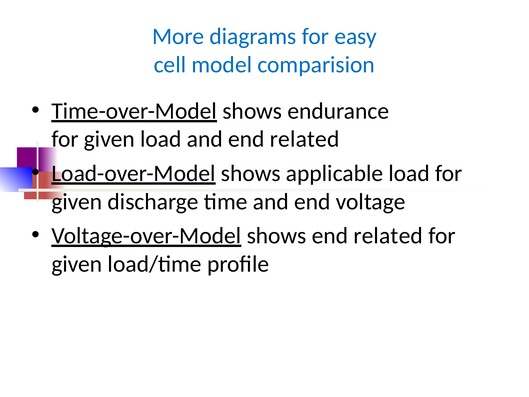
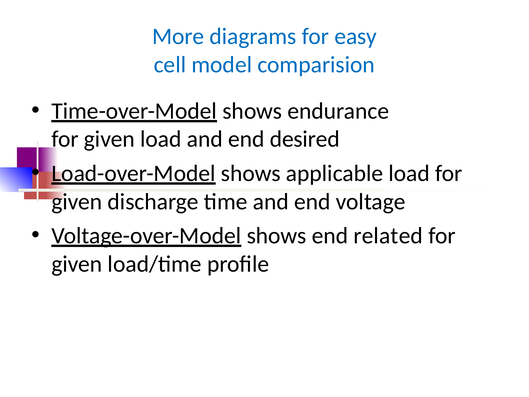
and end related: related -> desired
